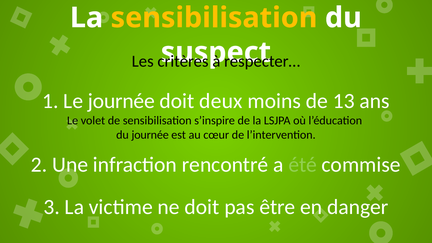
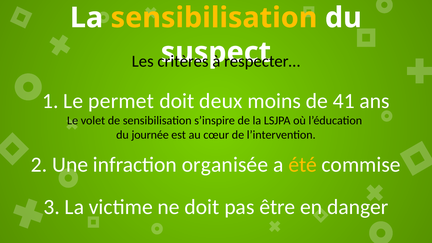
Le journée: journée -> permet
13: 13 -> 41
rencontré: rencontré -> organisée
été colour: light green -> yellow
